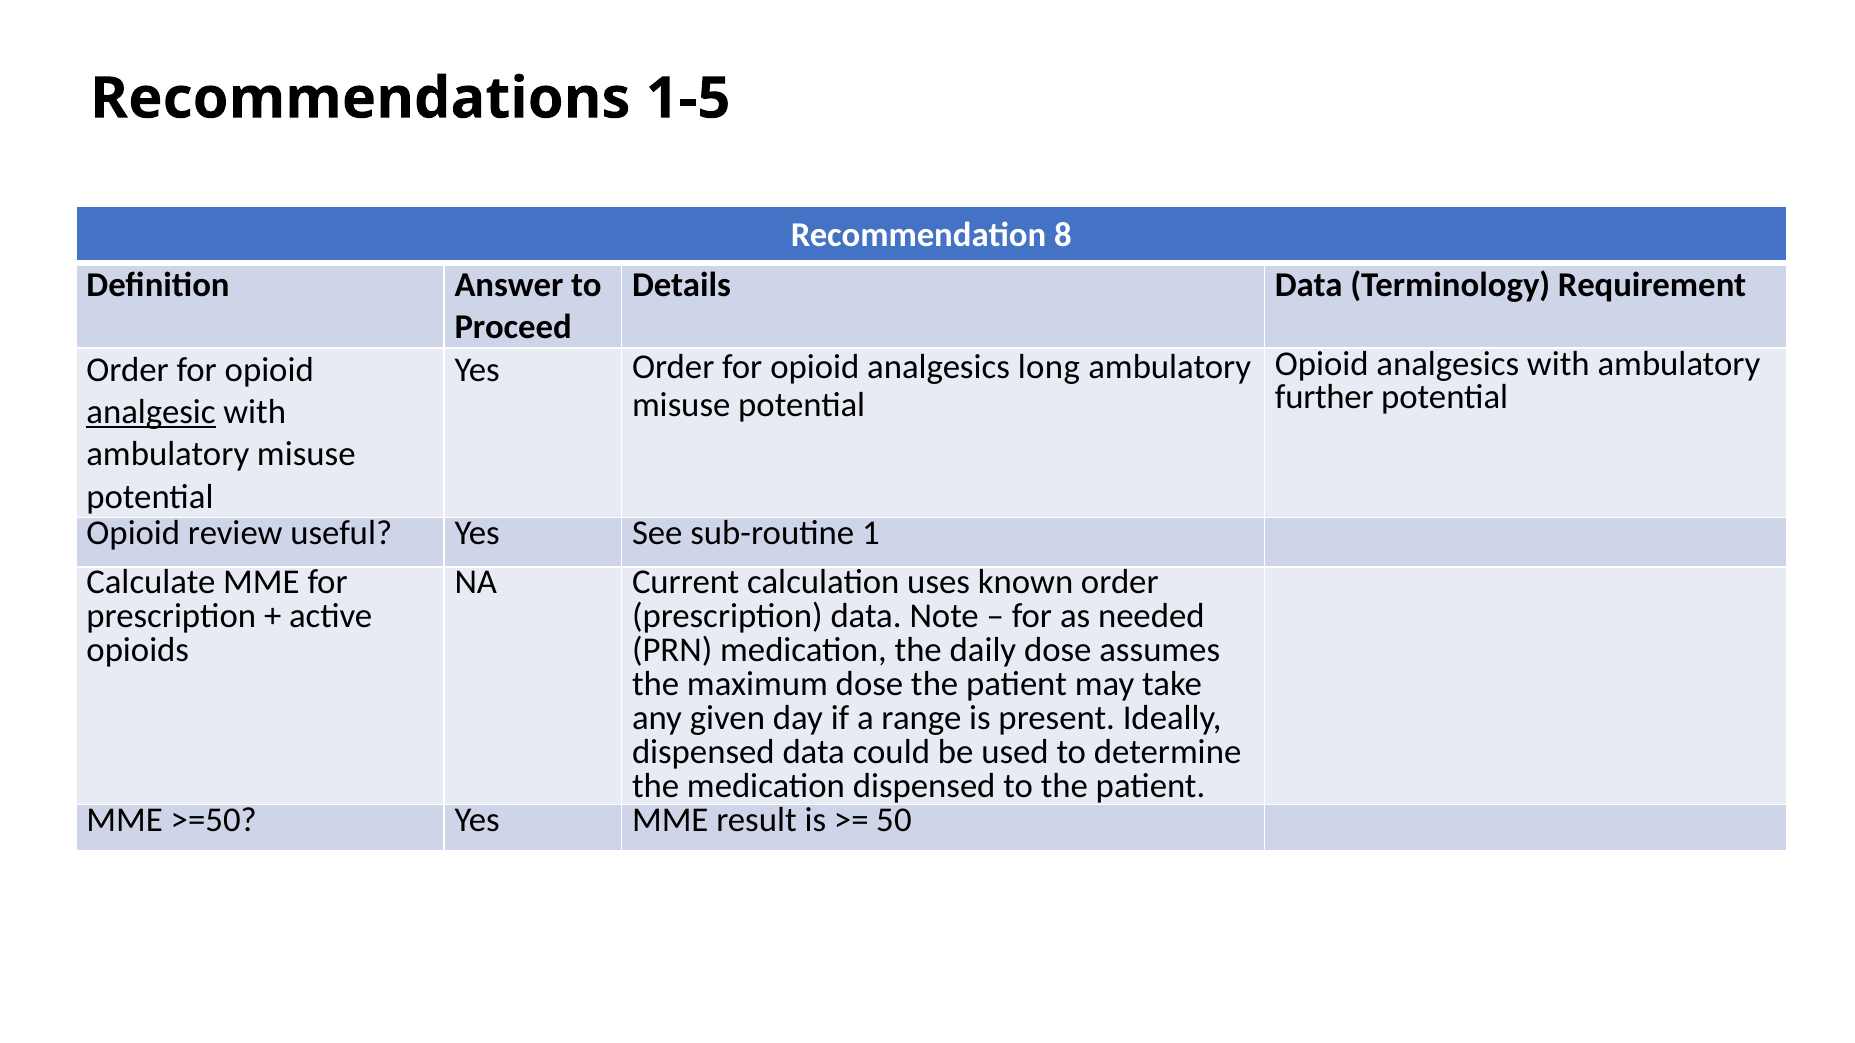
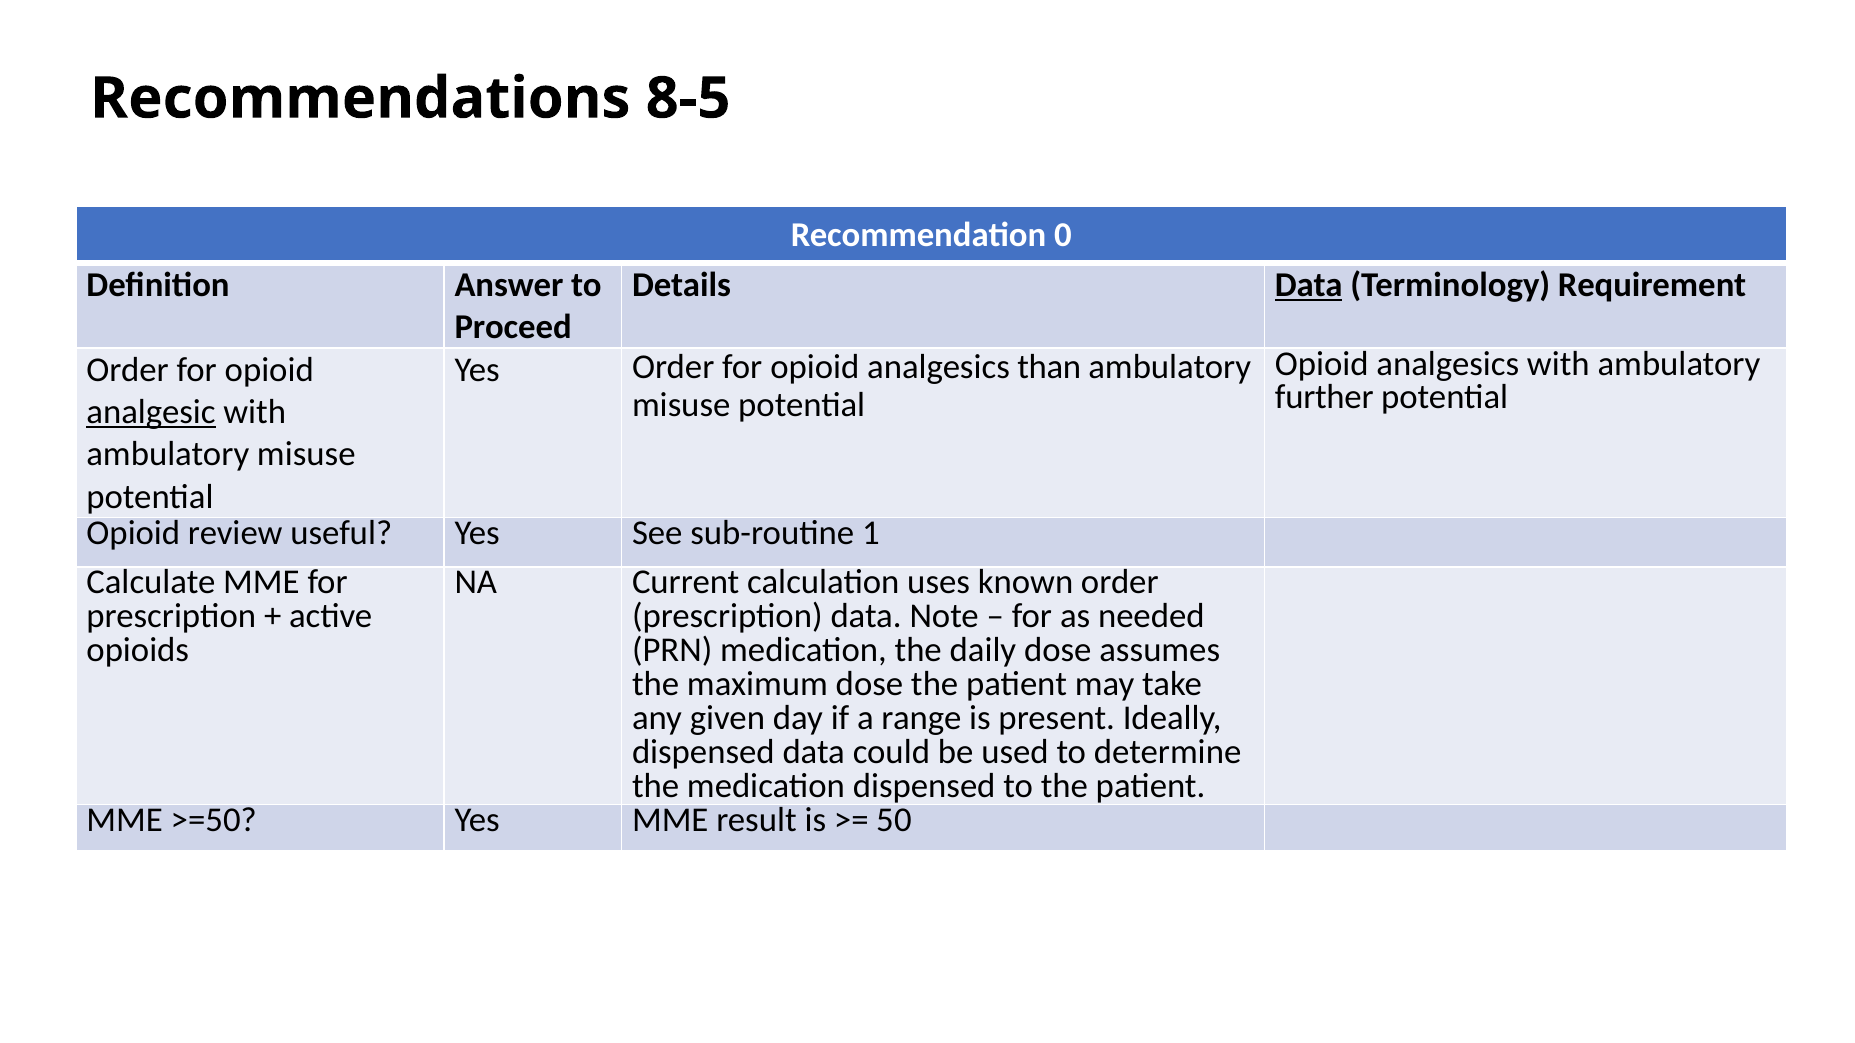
1-5: 1-5 -> 8-5
8: 8 -> 0
Data at (1309, 285) underline: none -> present
long: long -> than
